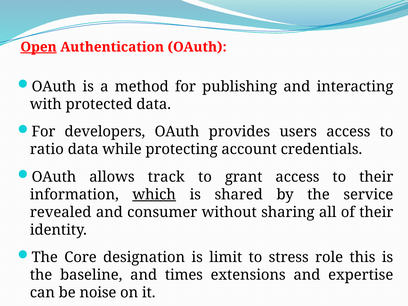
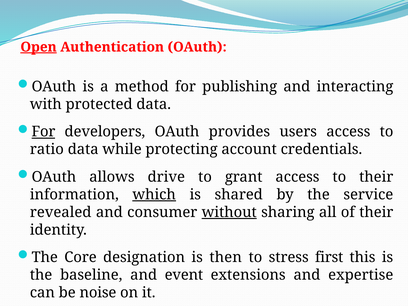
For at (43, 132) underline: none -> present
track: track -> drive
without underline: none -> present
limit: limit -> then
role: role -> first
times: times -> event
